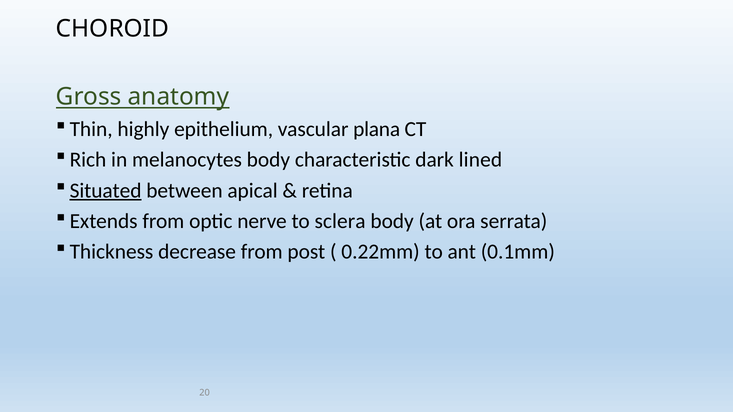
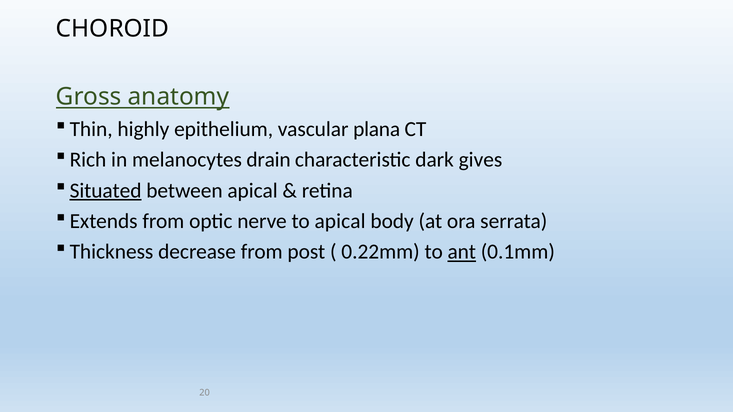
melanocytes body: body -> drain
lined: lined -> gives
to sclera: sclera -> apical
ant underline: none -> present
